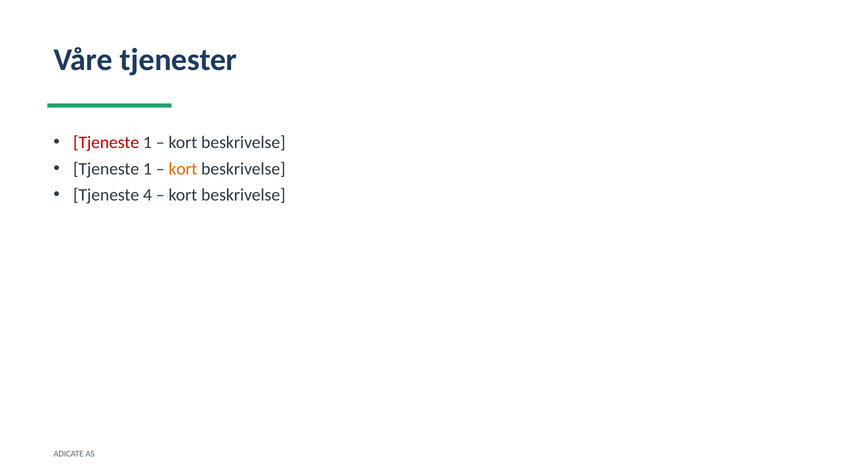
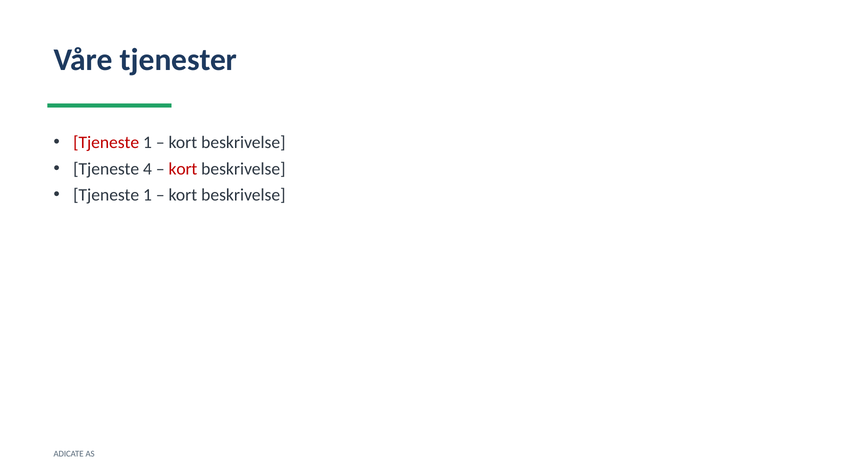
1 at (147, 169): 1 -> 4
kort at (183, 169) colour: orange -> red
4 at (147, 195): 4 -> 1
